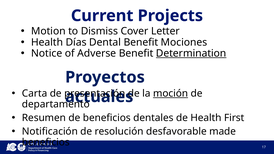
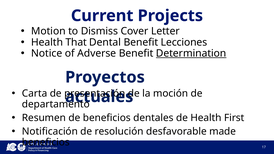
Días: Días -> That
Mociones: Mociones -> Lecciones
moción underline: present -> none
